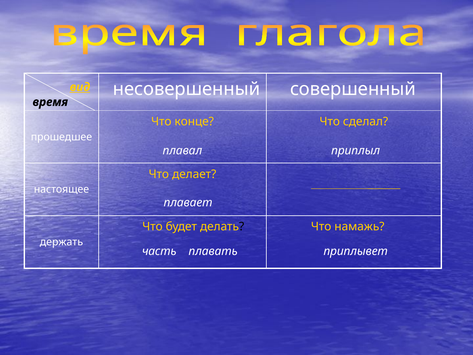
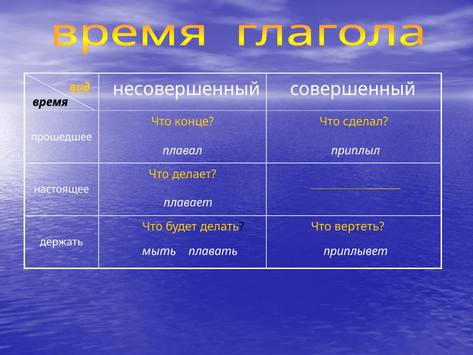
намажь: намажь -> вертеть
часть: часть -> мыть
